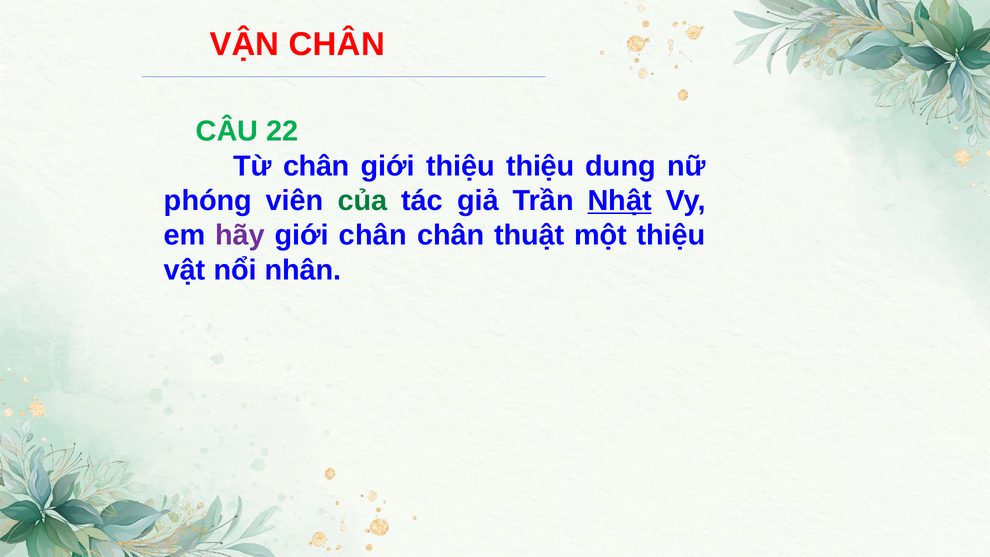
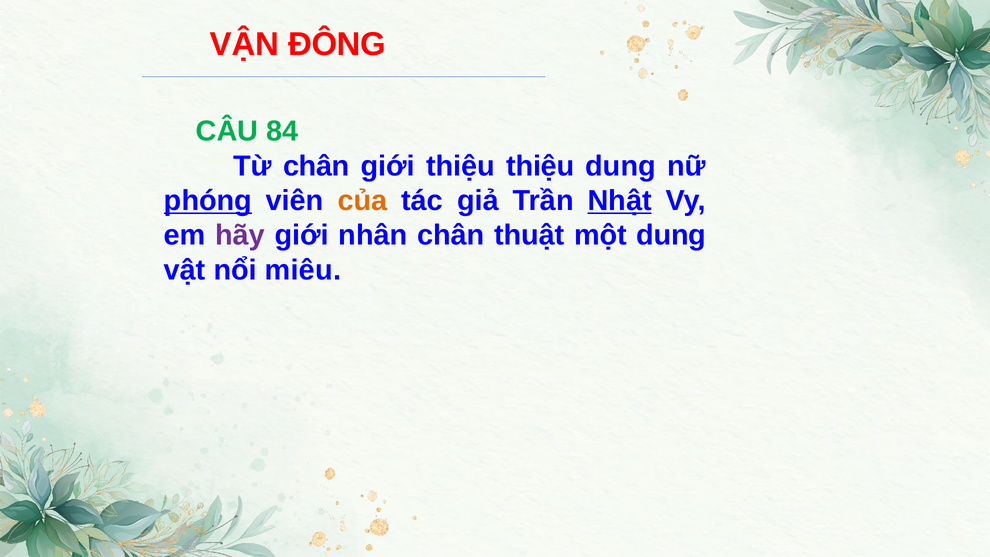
VẬN CHÂN: CHÂN -> ĐÔNG
22: 22 -> 84
phóng underline: none -> present
của colour: green -> orange
giới chân: chân -> nhân
một thiệu: thiệu -> dung
nhân: nhân -> miêu
